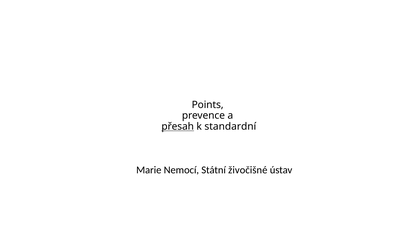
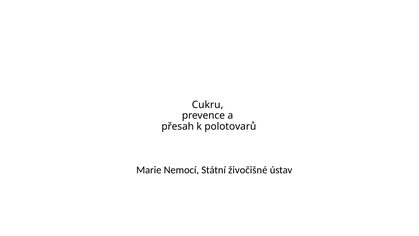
Points: Points -> Cukru
přesah underline: present -> none
standardní: standardní -> polotovarů
